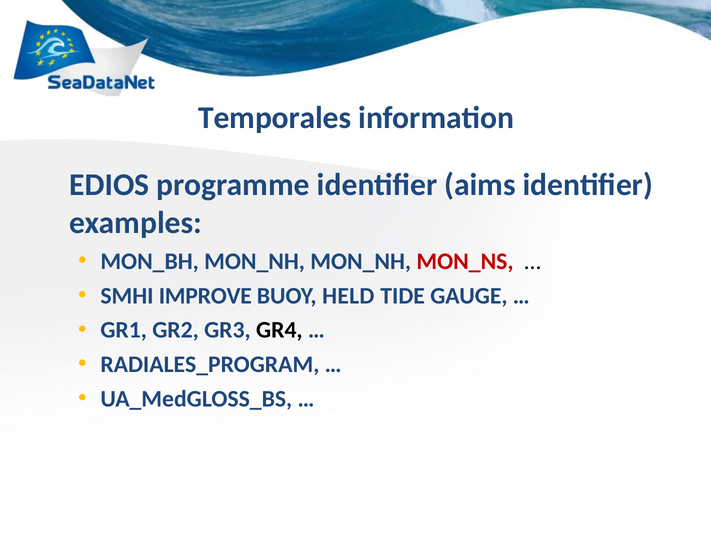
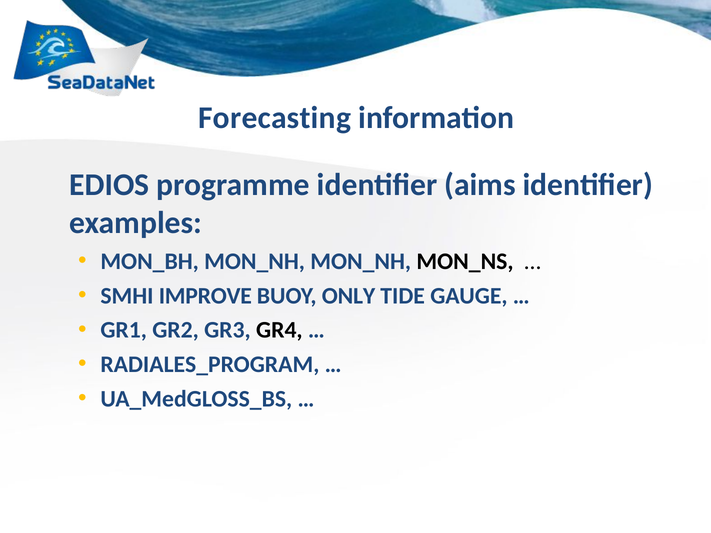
Temporales: Temporales -> Forecasting
MON_NS colour: red -> black
HELD: HELD -> ONLY
